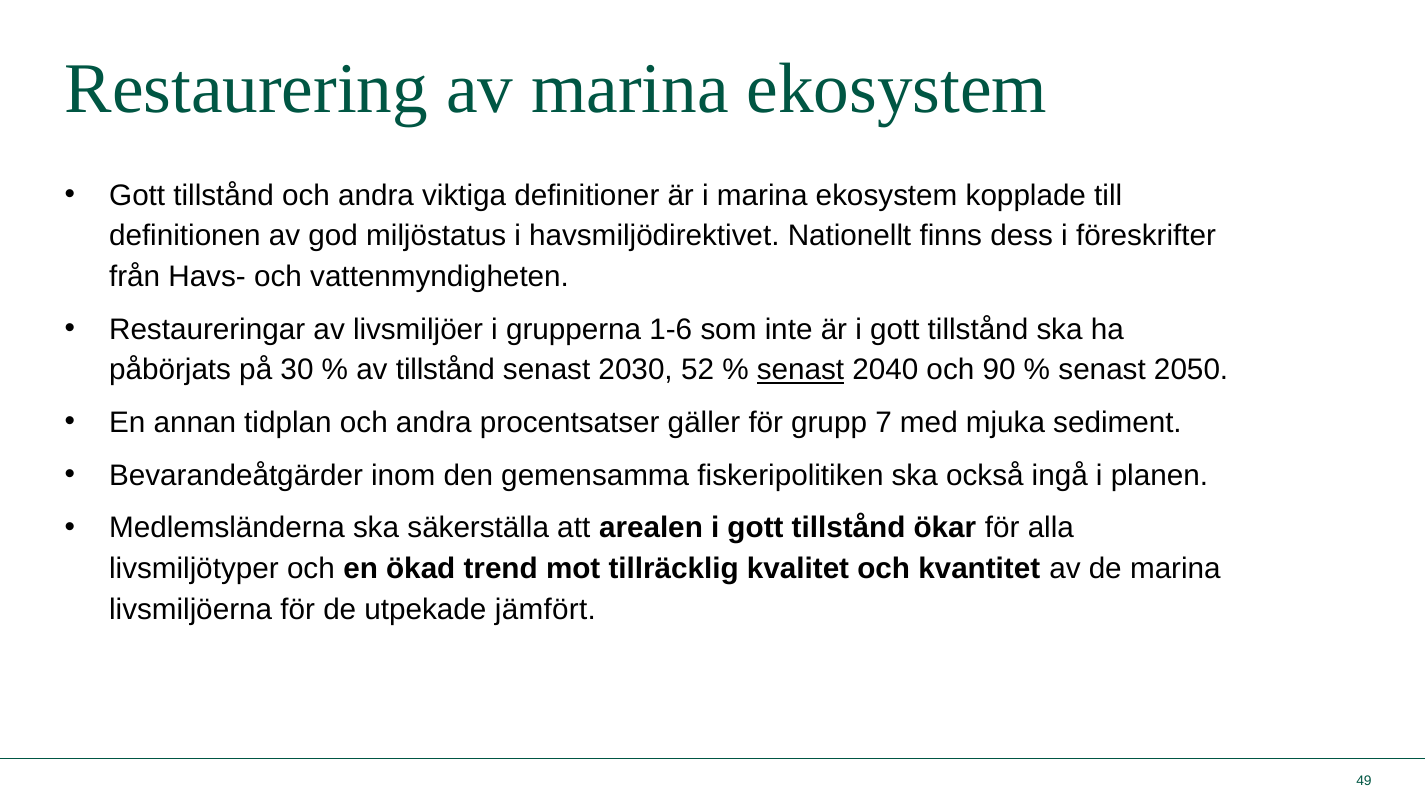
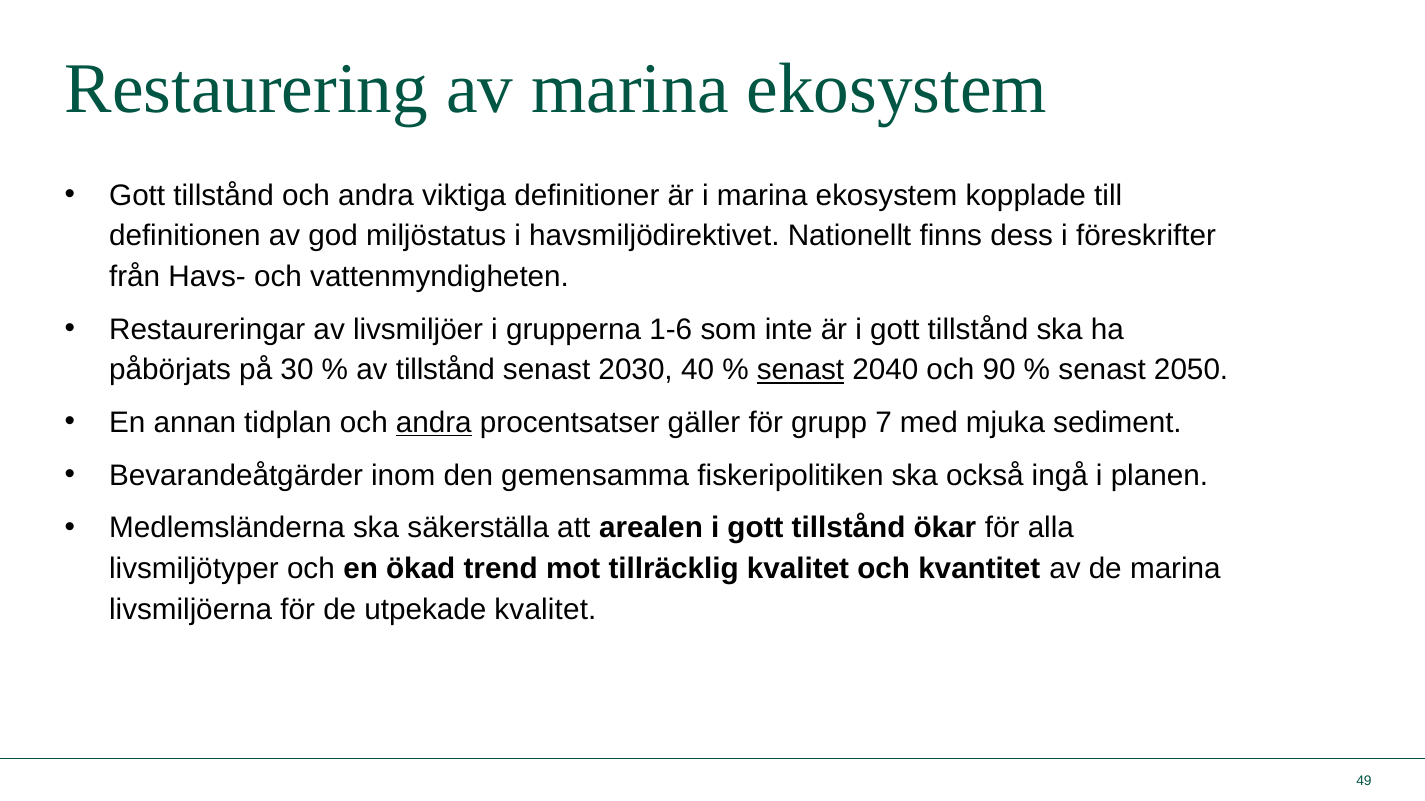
52: 52 -> 40
andra at (434, 423) underline: none -> present
utpekade jämfört: jämfört -> kvalitet
